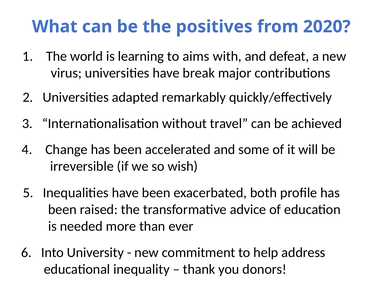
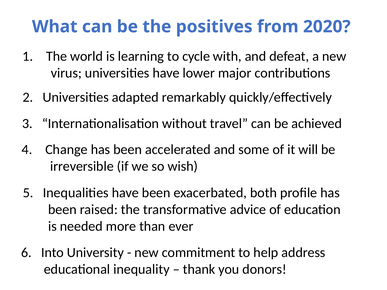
aims: aims -> cycle
break: break -> lower
